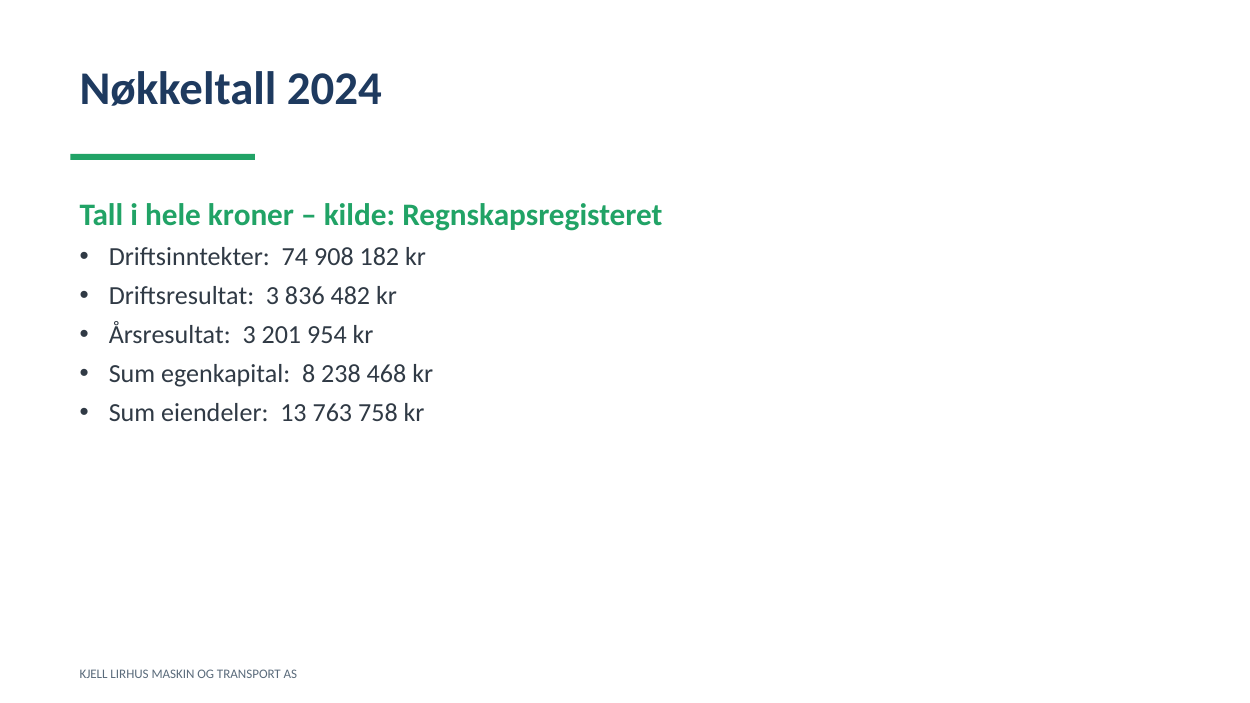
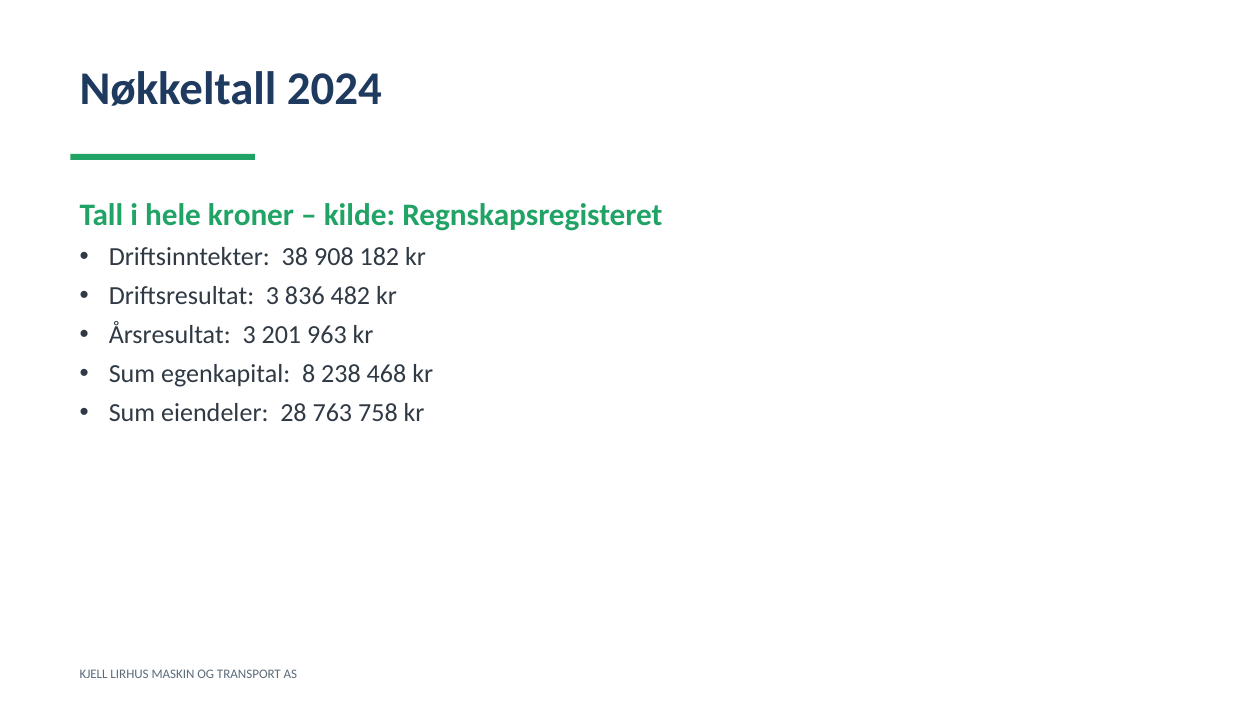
74: 74 -> 38
954: 954 -> 963
13: 13 -> 28
